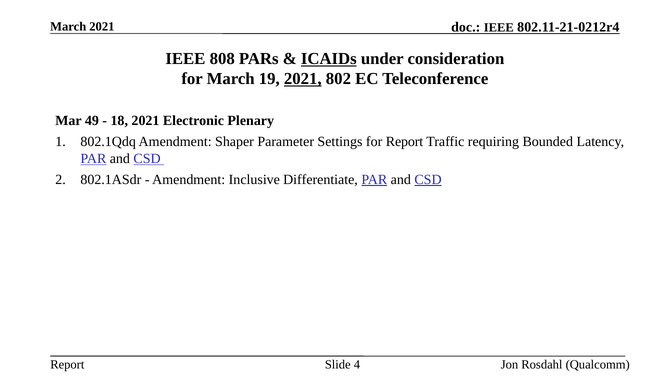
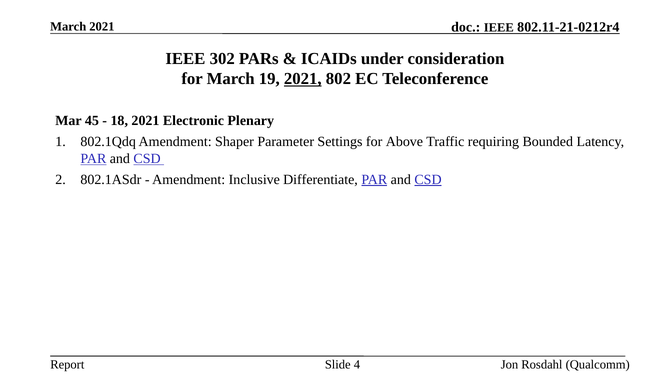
808: 808 -> 302
ICAIDs underline: present -> none
49: 49 -> 45
for Report: Report -> Above
